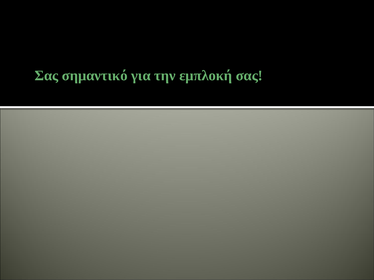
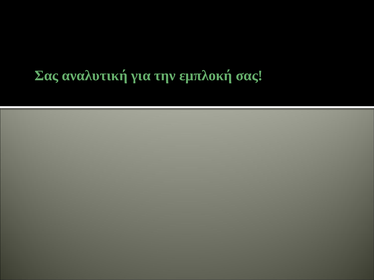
σημαντικό: σημαντικό -> αναλυτική
